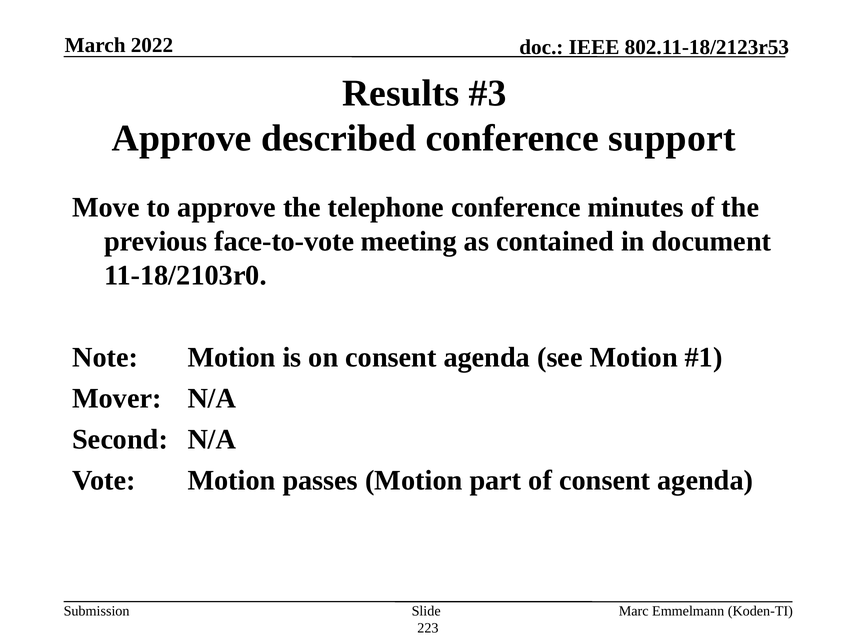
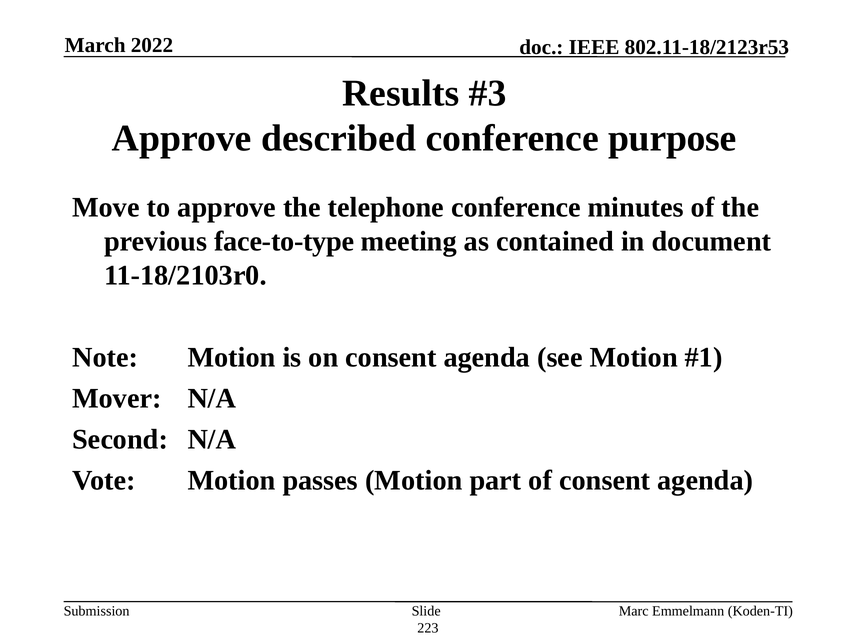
support: support -> purpose
face-to-vote: face-to-vote -> face-to-type
